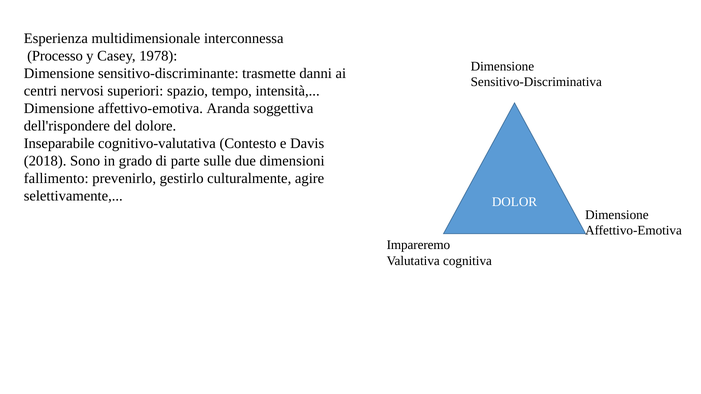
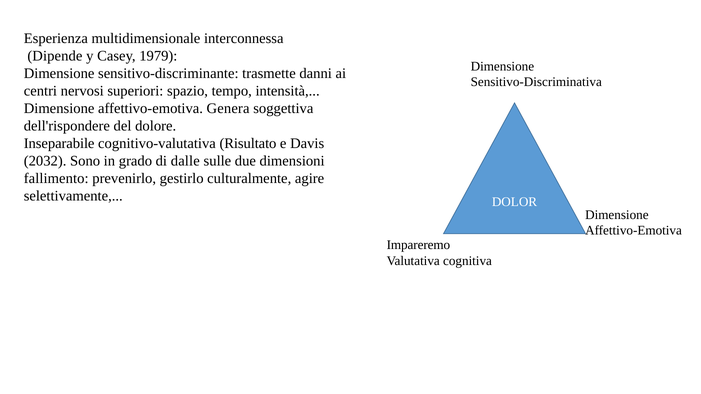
Processo: Processo -> Dipende
1978: 1978 -> 1979
Aranda: Aranda -> Genera
Contesto: Contesto -> Risultato
2018: 2018 -> 2032
parte: parte -> dalle
